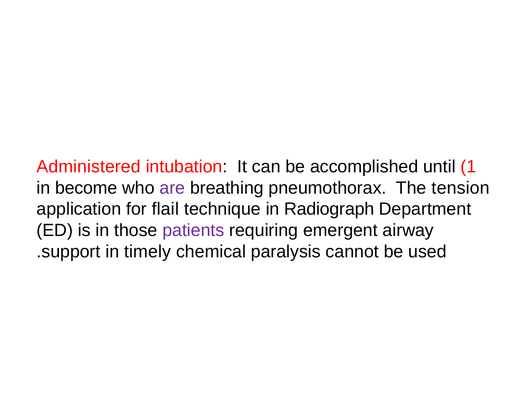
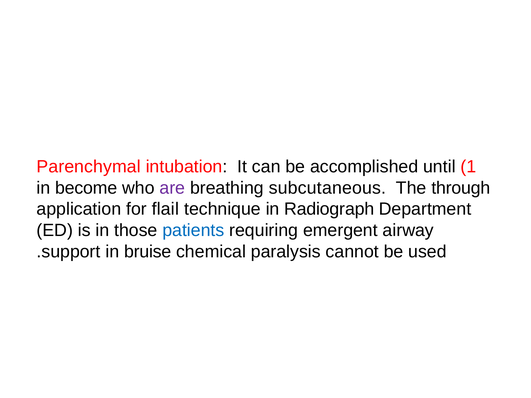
Administered: Administered -> Parenchymal
pneumothorax: pneumothorax -> subcutaneous
tension: tension -> through
patients colour: purple -> blue
timely: timely -> bruise
